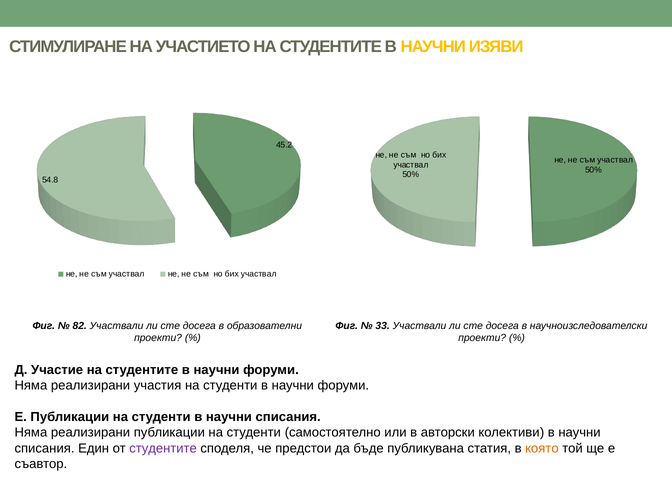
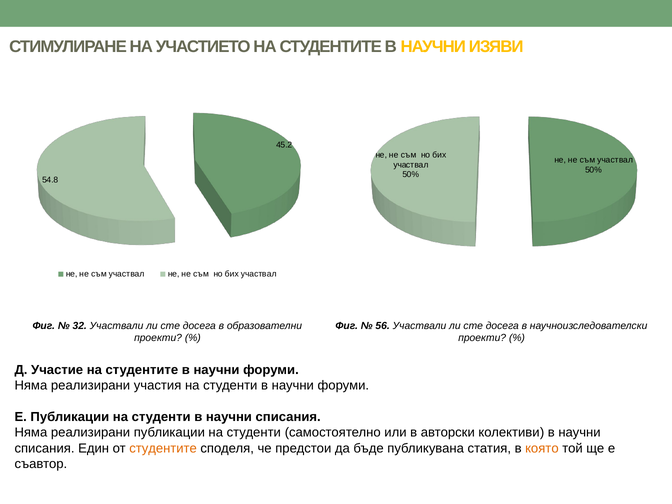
82: 82 -> 32
33: 33 -> 56
студентите at (163, 448) colour: purple -> orange
